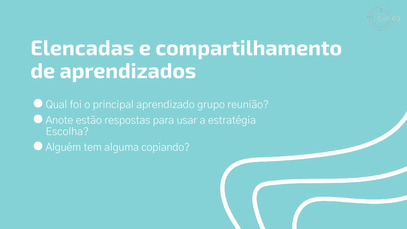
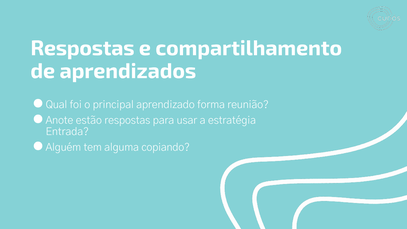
Elencadas at (82, 48): Elencadas -> Respostas
grupo: grupo -> forma
Escolha: Escolha -> Entrada
